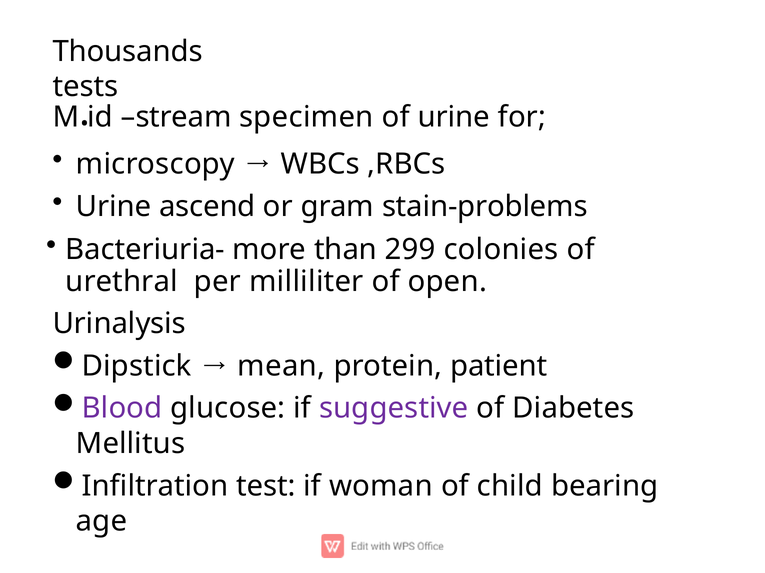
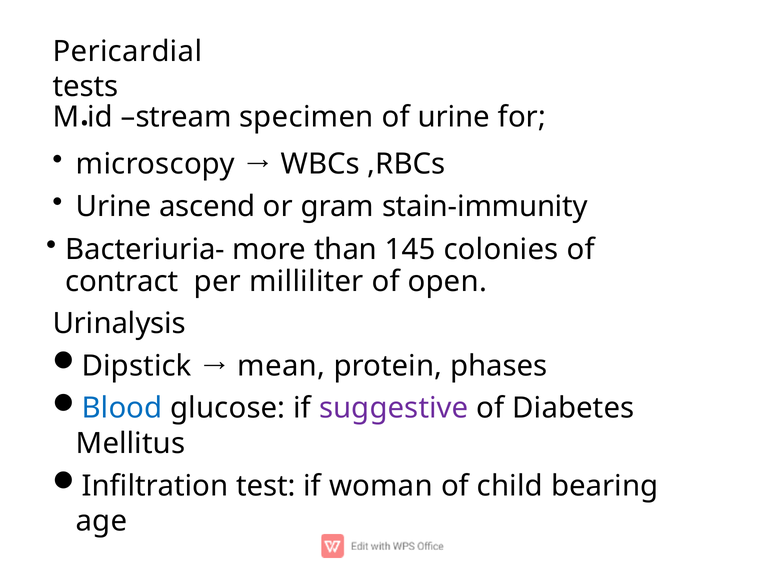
Thousands: Thousands -> Pericardial
stain-problems: stain-problems -> stain-immunity
299: 299 -> 145
urethral: urethral -> contract
patient: patient -> phases
Blood colour: purple -> blue
